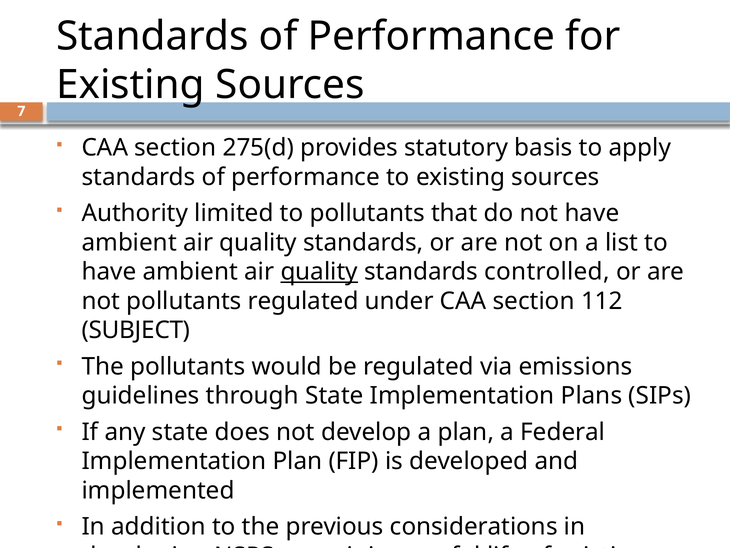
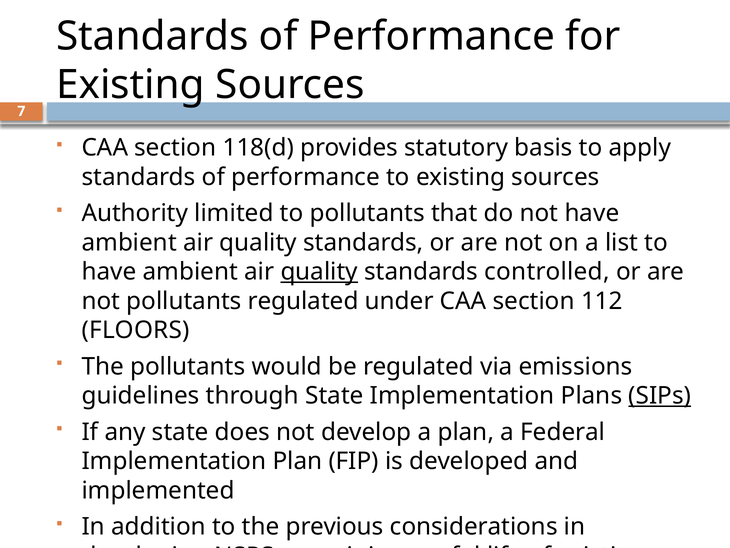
275(d: 275(d -> 118(d
SUBJECT: SUBJECT -> FLOORS
SIPs underline: none -> present
